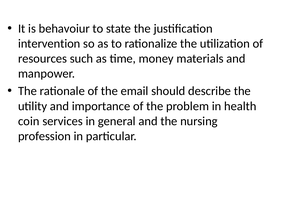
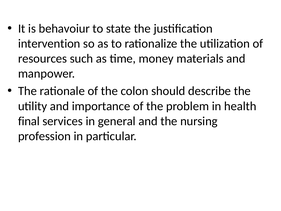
email: email -> colon
coin: coin -> final
